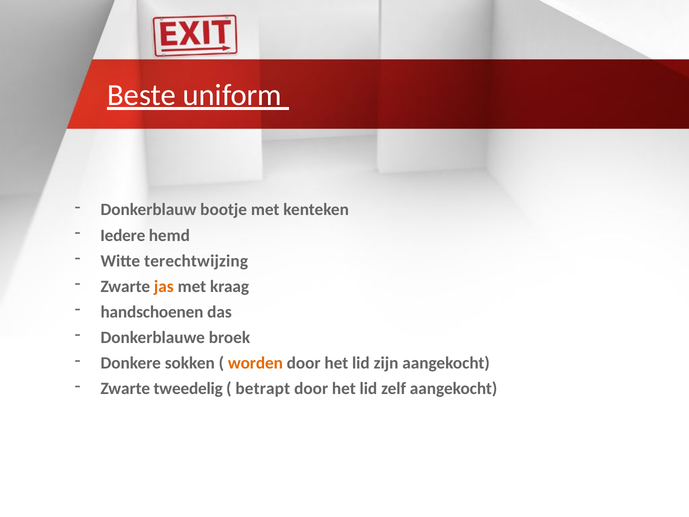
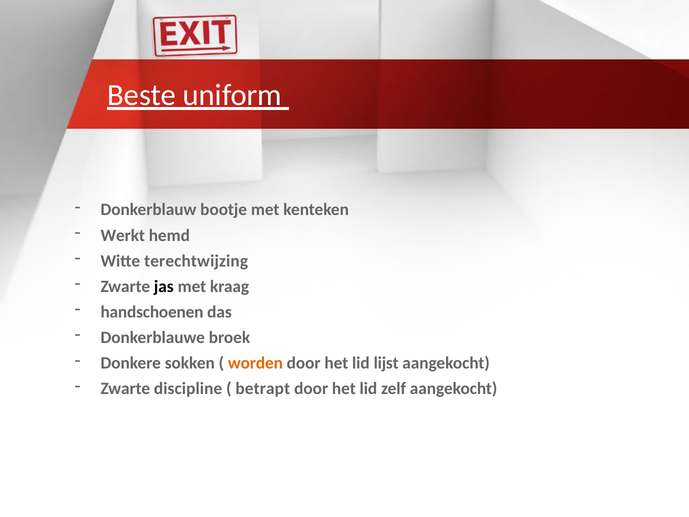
Iedere: Iedere -> Werkt
jas colour: orange -> black
zijn: zijn -> lijst
tweedelig: tweedelig -> discipline
